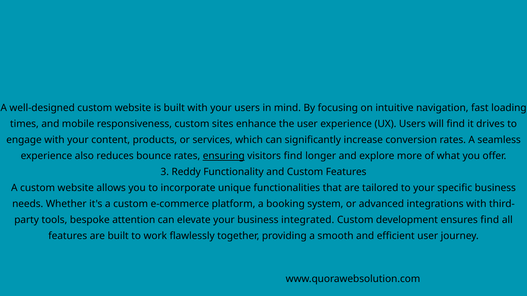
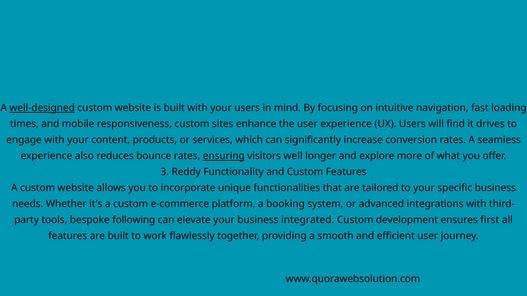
well-designed underline: none -> present
visitors find: find -> well
attention: attention -> following
ensures find: find -> first
